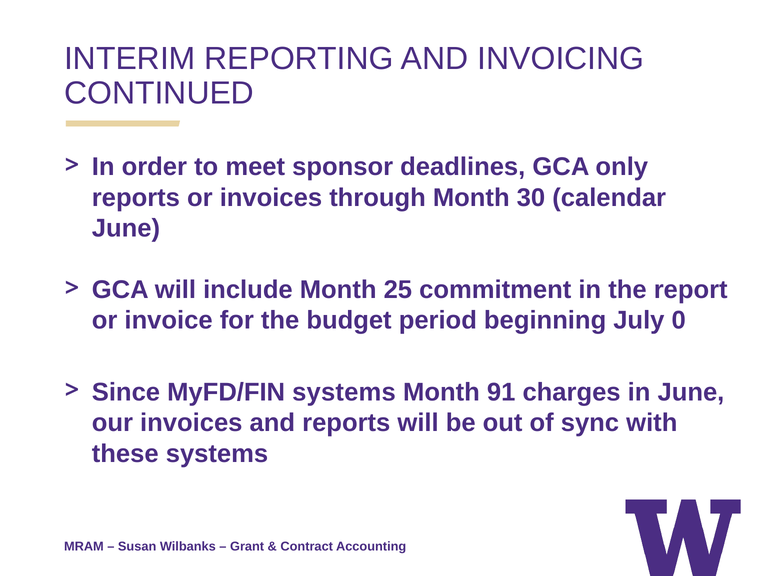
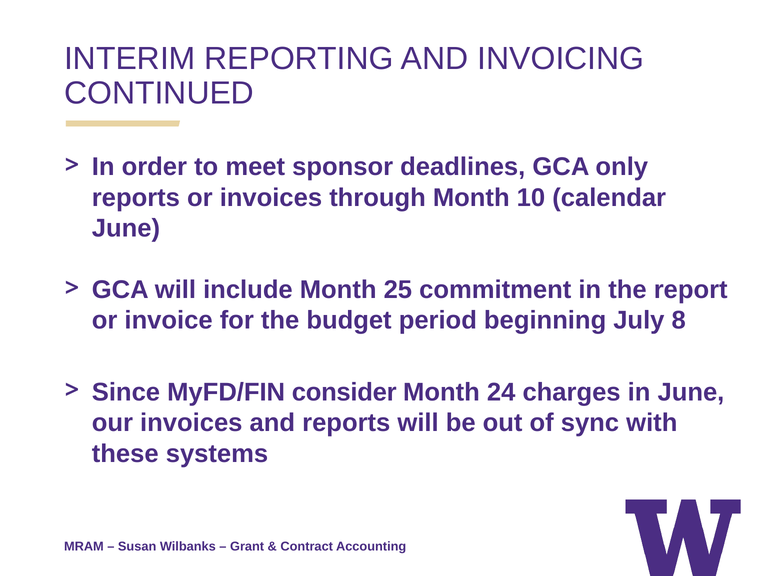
30: 30 -> 10
0: 0 -> 8
MyFD/FIN systems: systems -> consider
91: 91 -> 24
